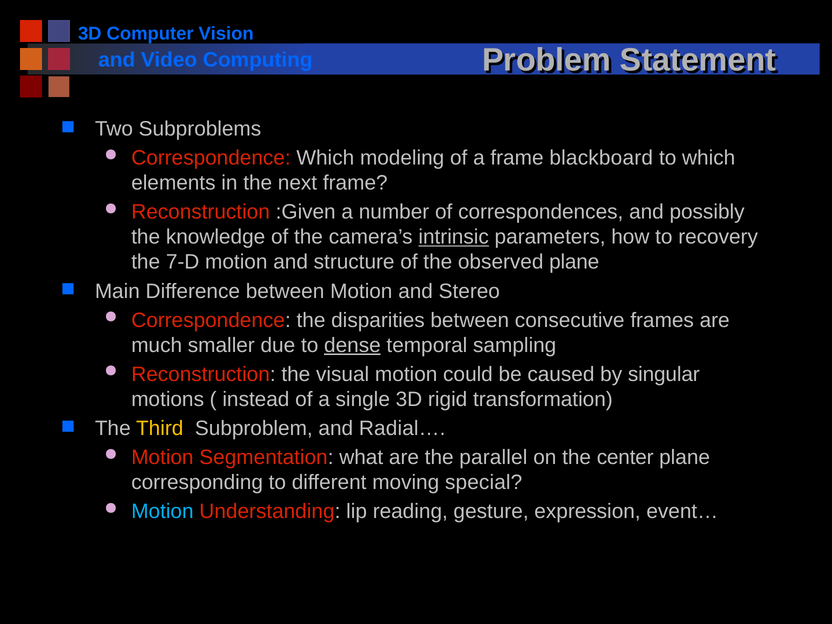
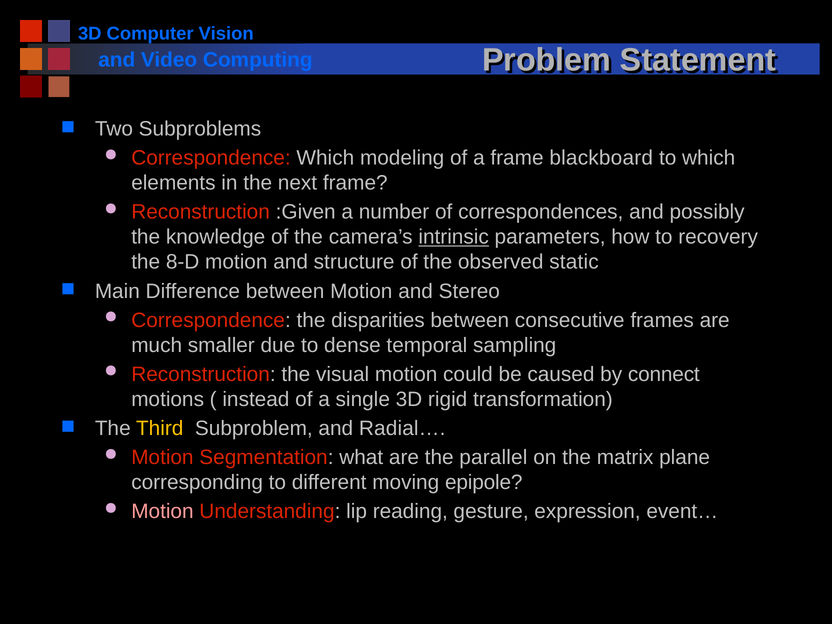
7-D: 7-D -> 8-D
observed plane: plane -> static
dense underline: present -> none
singular: singular -> connect
center: center -> matrix
special: special -> epipole
Motion at (162, 512) colour: light blue -> pink
